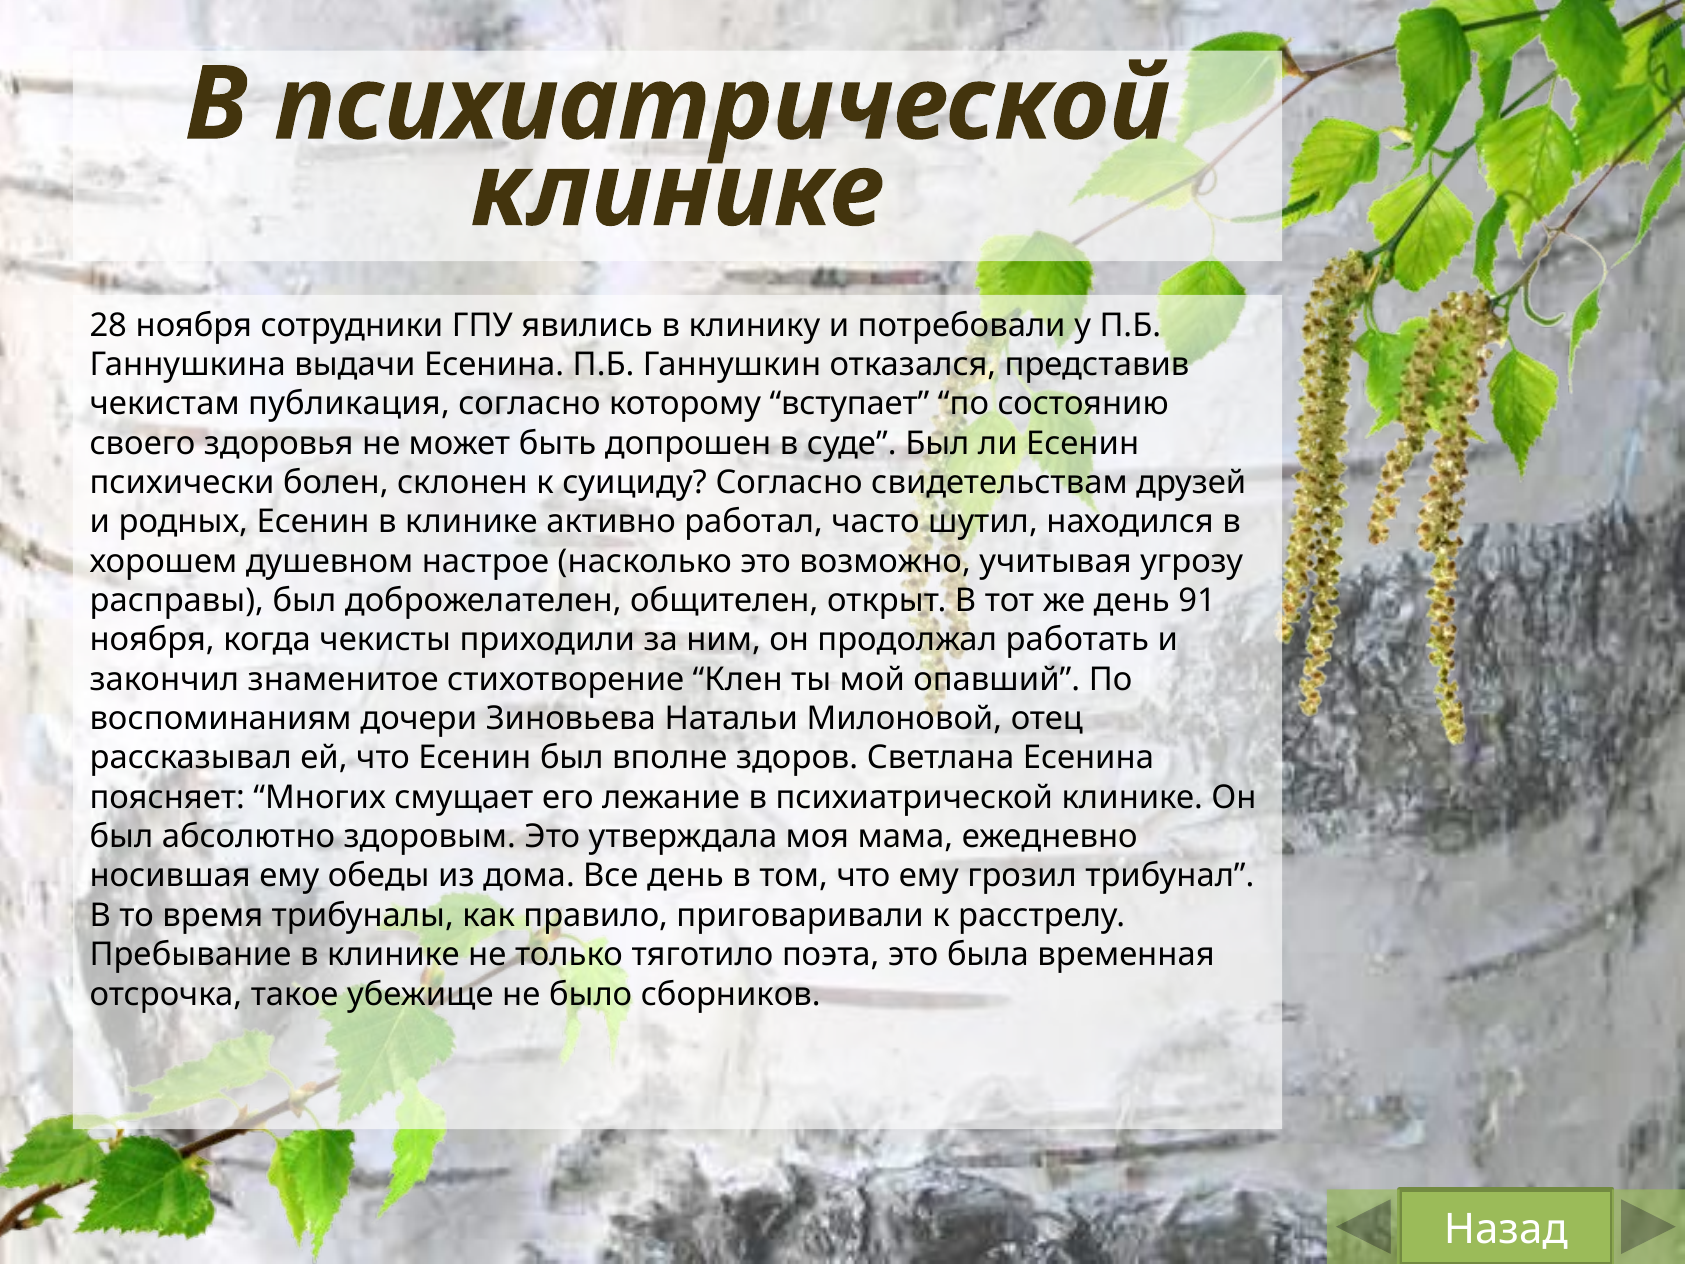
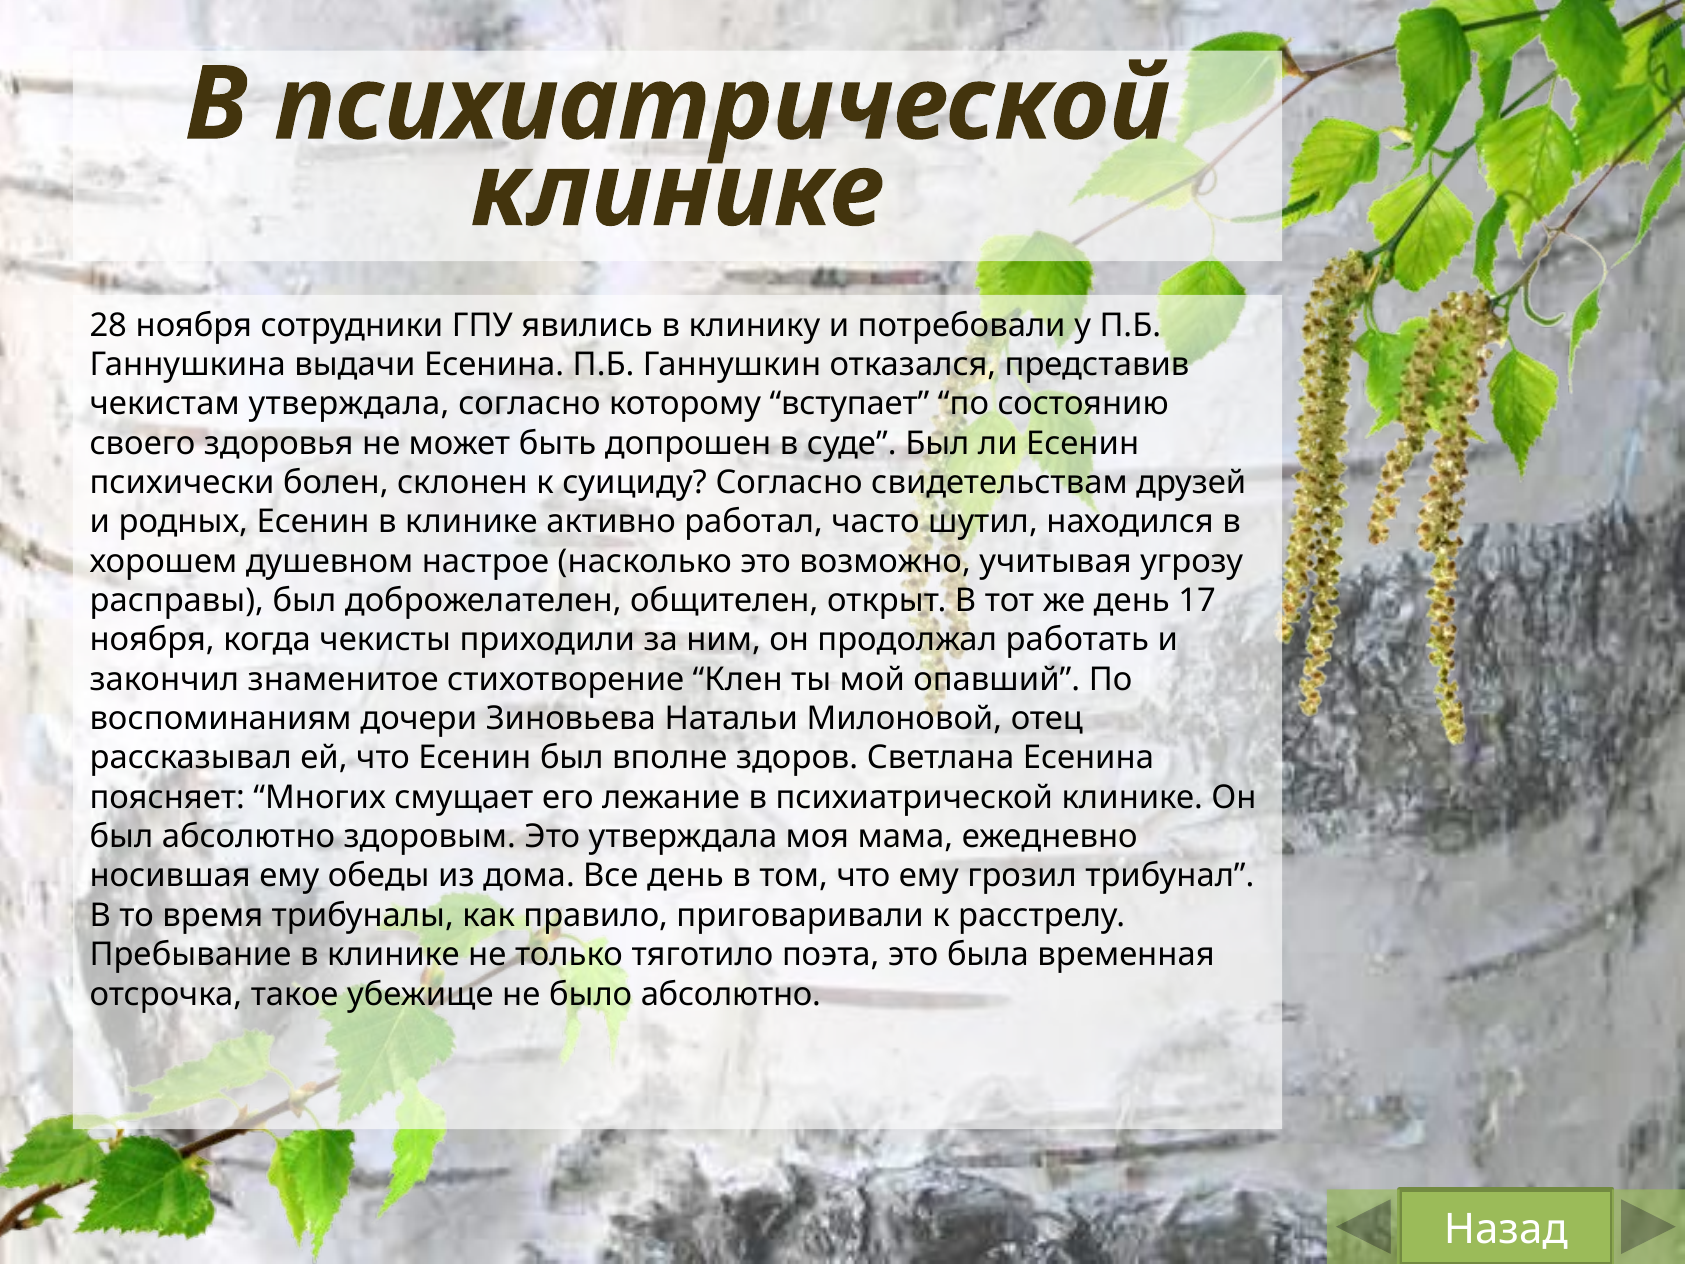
чекистам публикация: публикация -> утверждала
91: 91 -> 17
было сборников: сборников -> абсолютно
